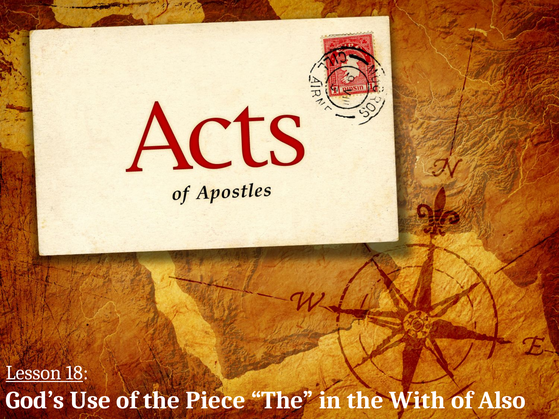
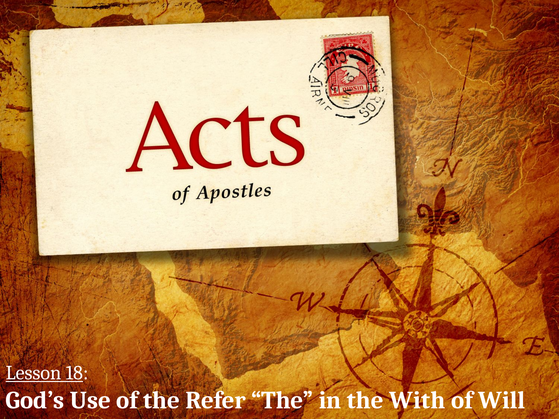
Piece: Piece -> Refer
Also: Also -> Will
